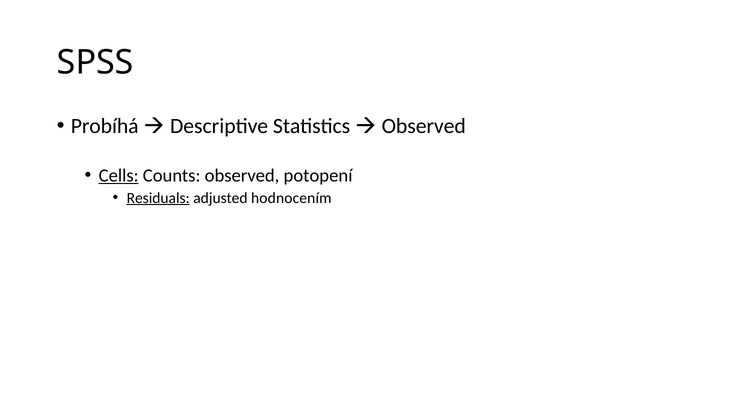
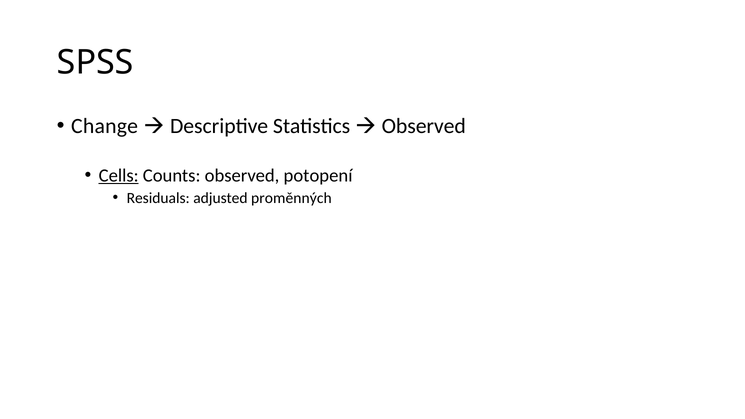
Probíhá: Probíhá -> Change
Residuals underline: present -> none
hodnocením: hodnocením -> proměnných
